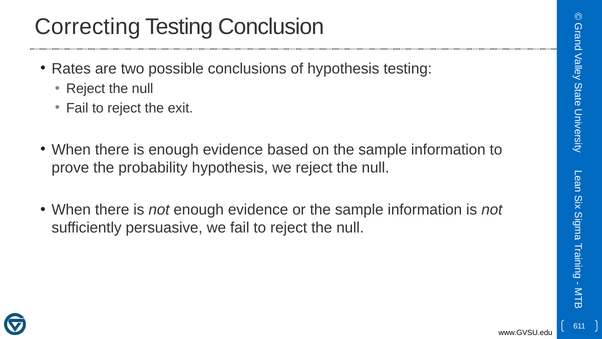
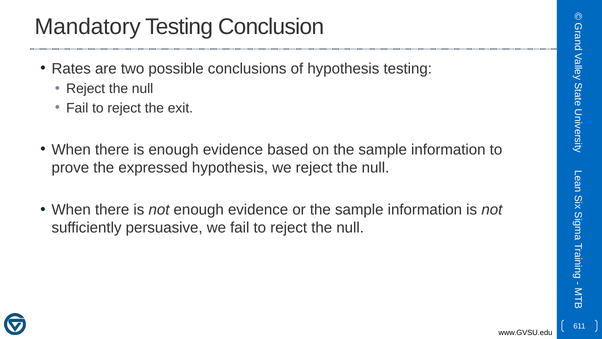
Correcting: Correcting -> Mandatory
probability: probability -> expressed
